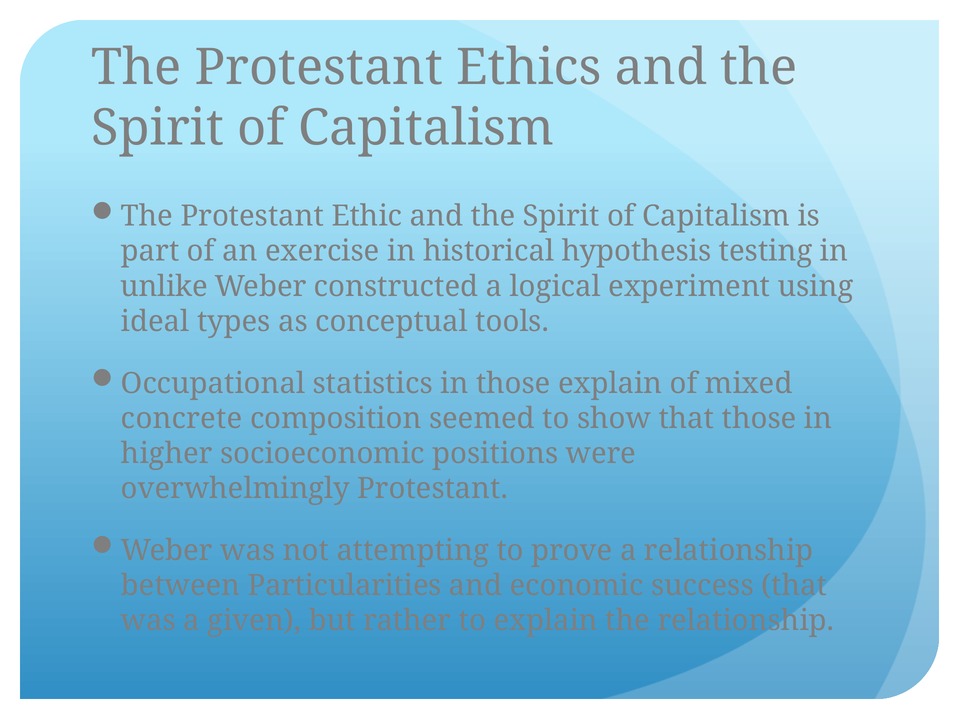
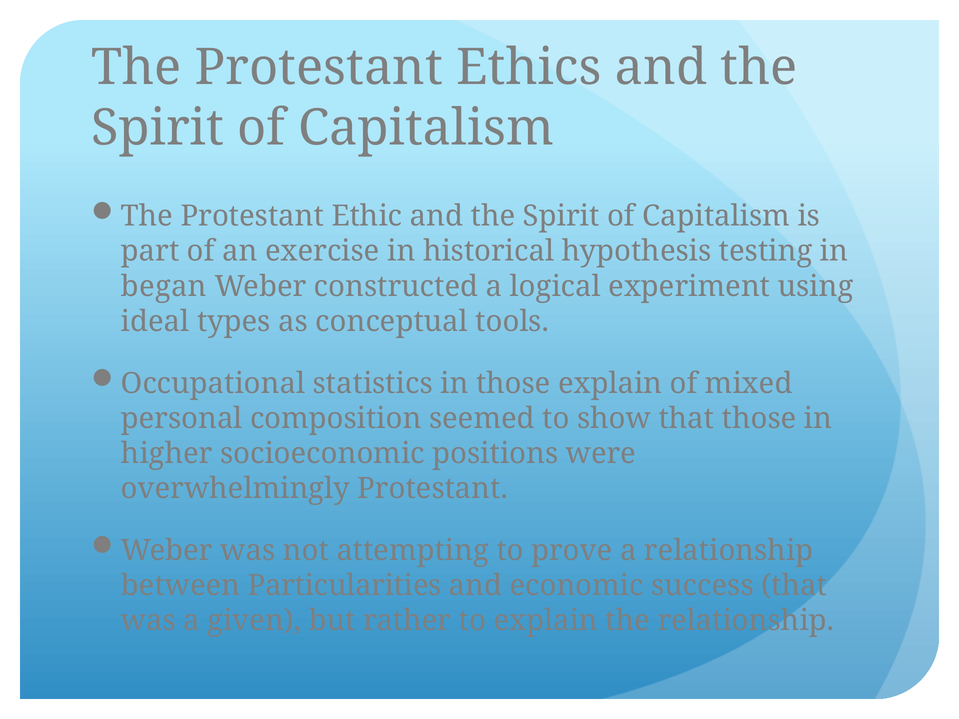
unlike: unlike -> began
concrete: concrete -> personal
